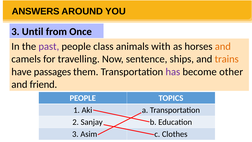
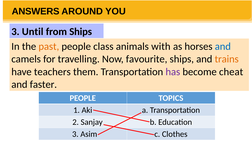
from Once: Once -> Ships
past colour: purple -> orange
and at (223, 46) colour: orange -> blue
sentence: sentence -> favourite
passages: passages -> teachers
other: other -> cheat
friend: friend -> faster
